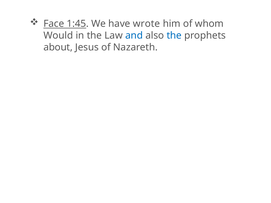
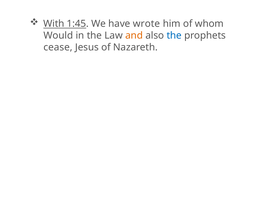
Face: Face -> With
and colour: blue -> orange
about: about -> cease
